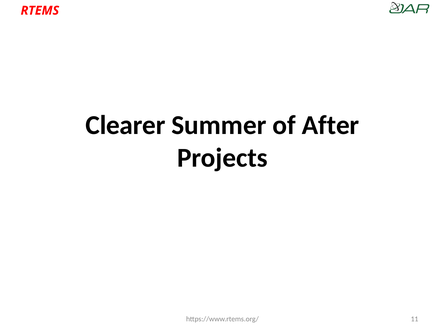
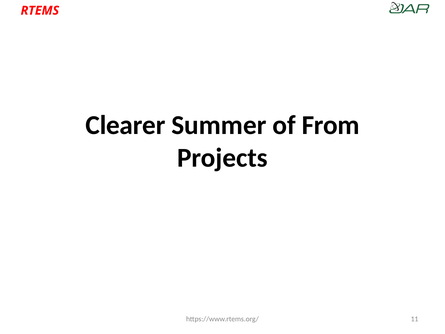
After: After -> From
